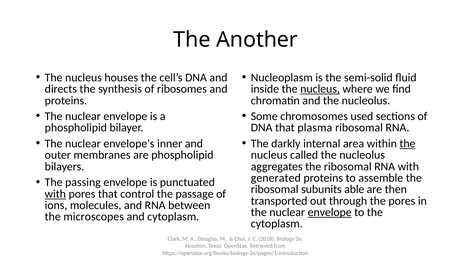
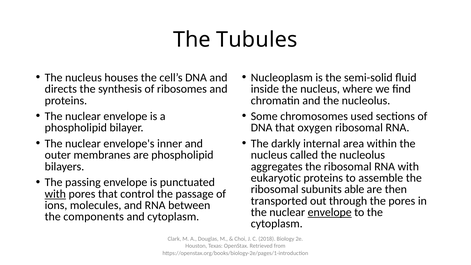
Another: Another -> Tubules
nucleus at (320, 89) underline: present -> none
plasma: plasma -> oxygen
the at (408, 144) underline: present -> none
generated: generated -> eukaryotic
microscopes: microscopes -> components
